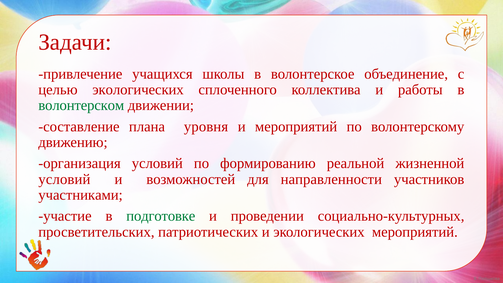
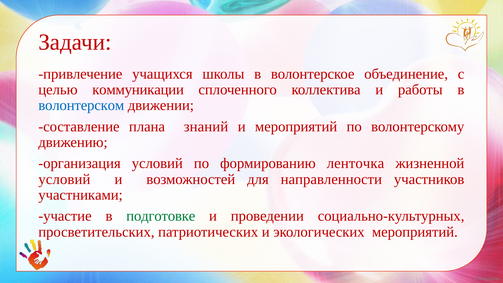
целью экологических: экологических -> коммуникации
волонтерском colour: green -> blue
уровня: уровня -> знаний
реальной: реальной -> ленточка
